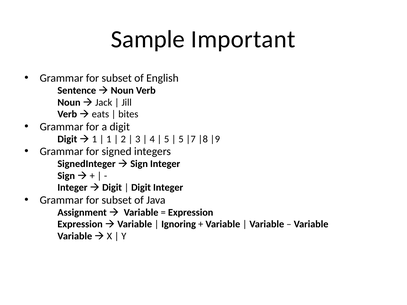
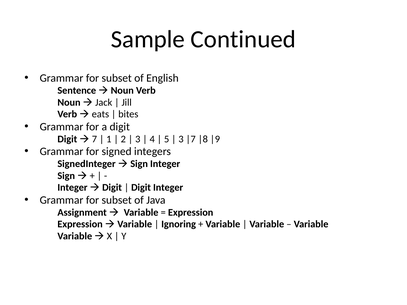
Important: Important -> Continued
1 at (94, 139): 1 -> 7
5 at (181, 139): 5 -> 3
